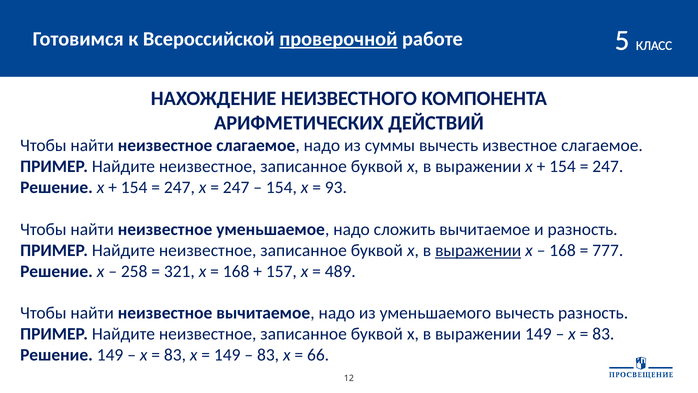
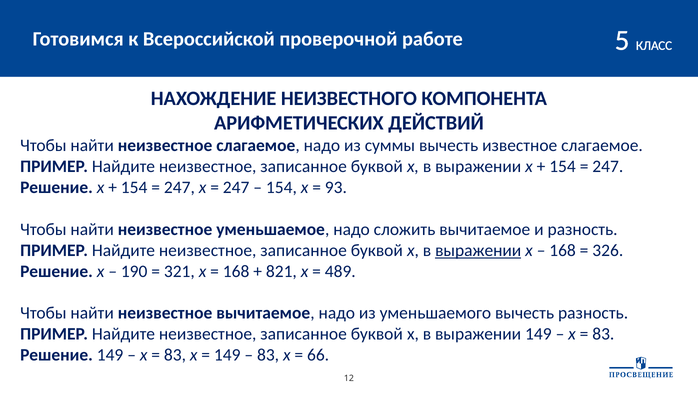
проверочной underline: present -> none
777: 777 -> 326
258: 258 -> 190
157: 157 -> 821
